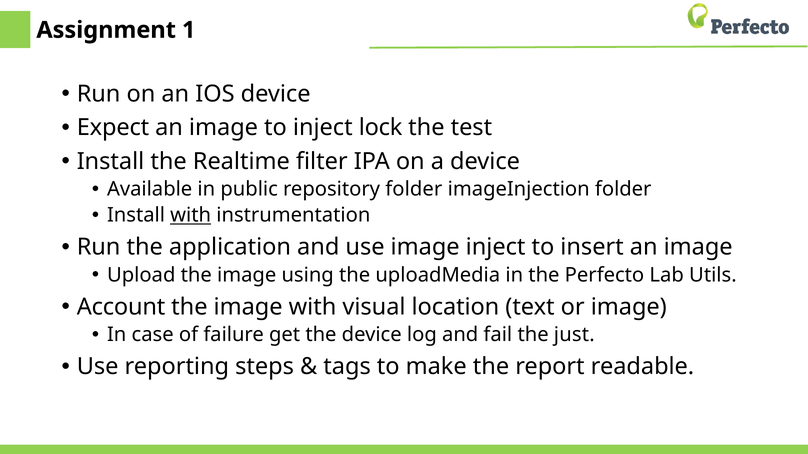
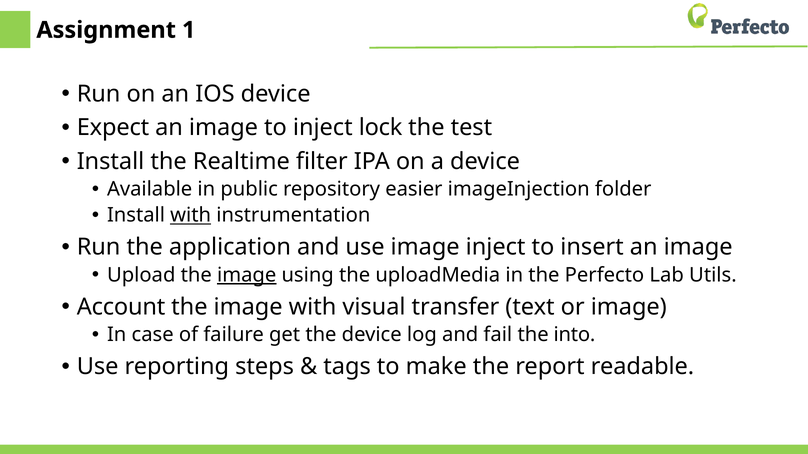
repository folder: folder -> easier
image at (247, 275) underline: none -> present
location: location -> transfer
just: just -> into
